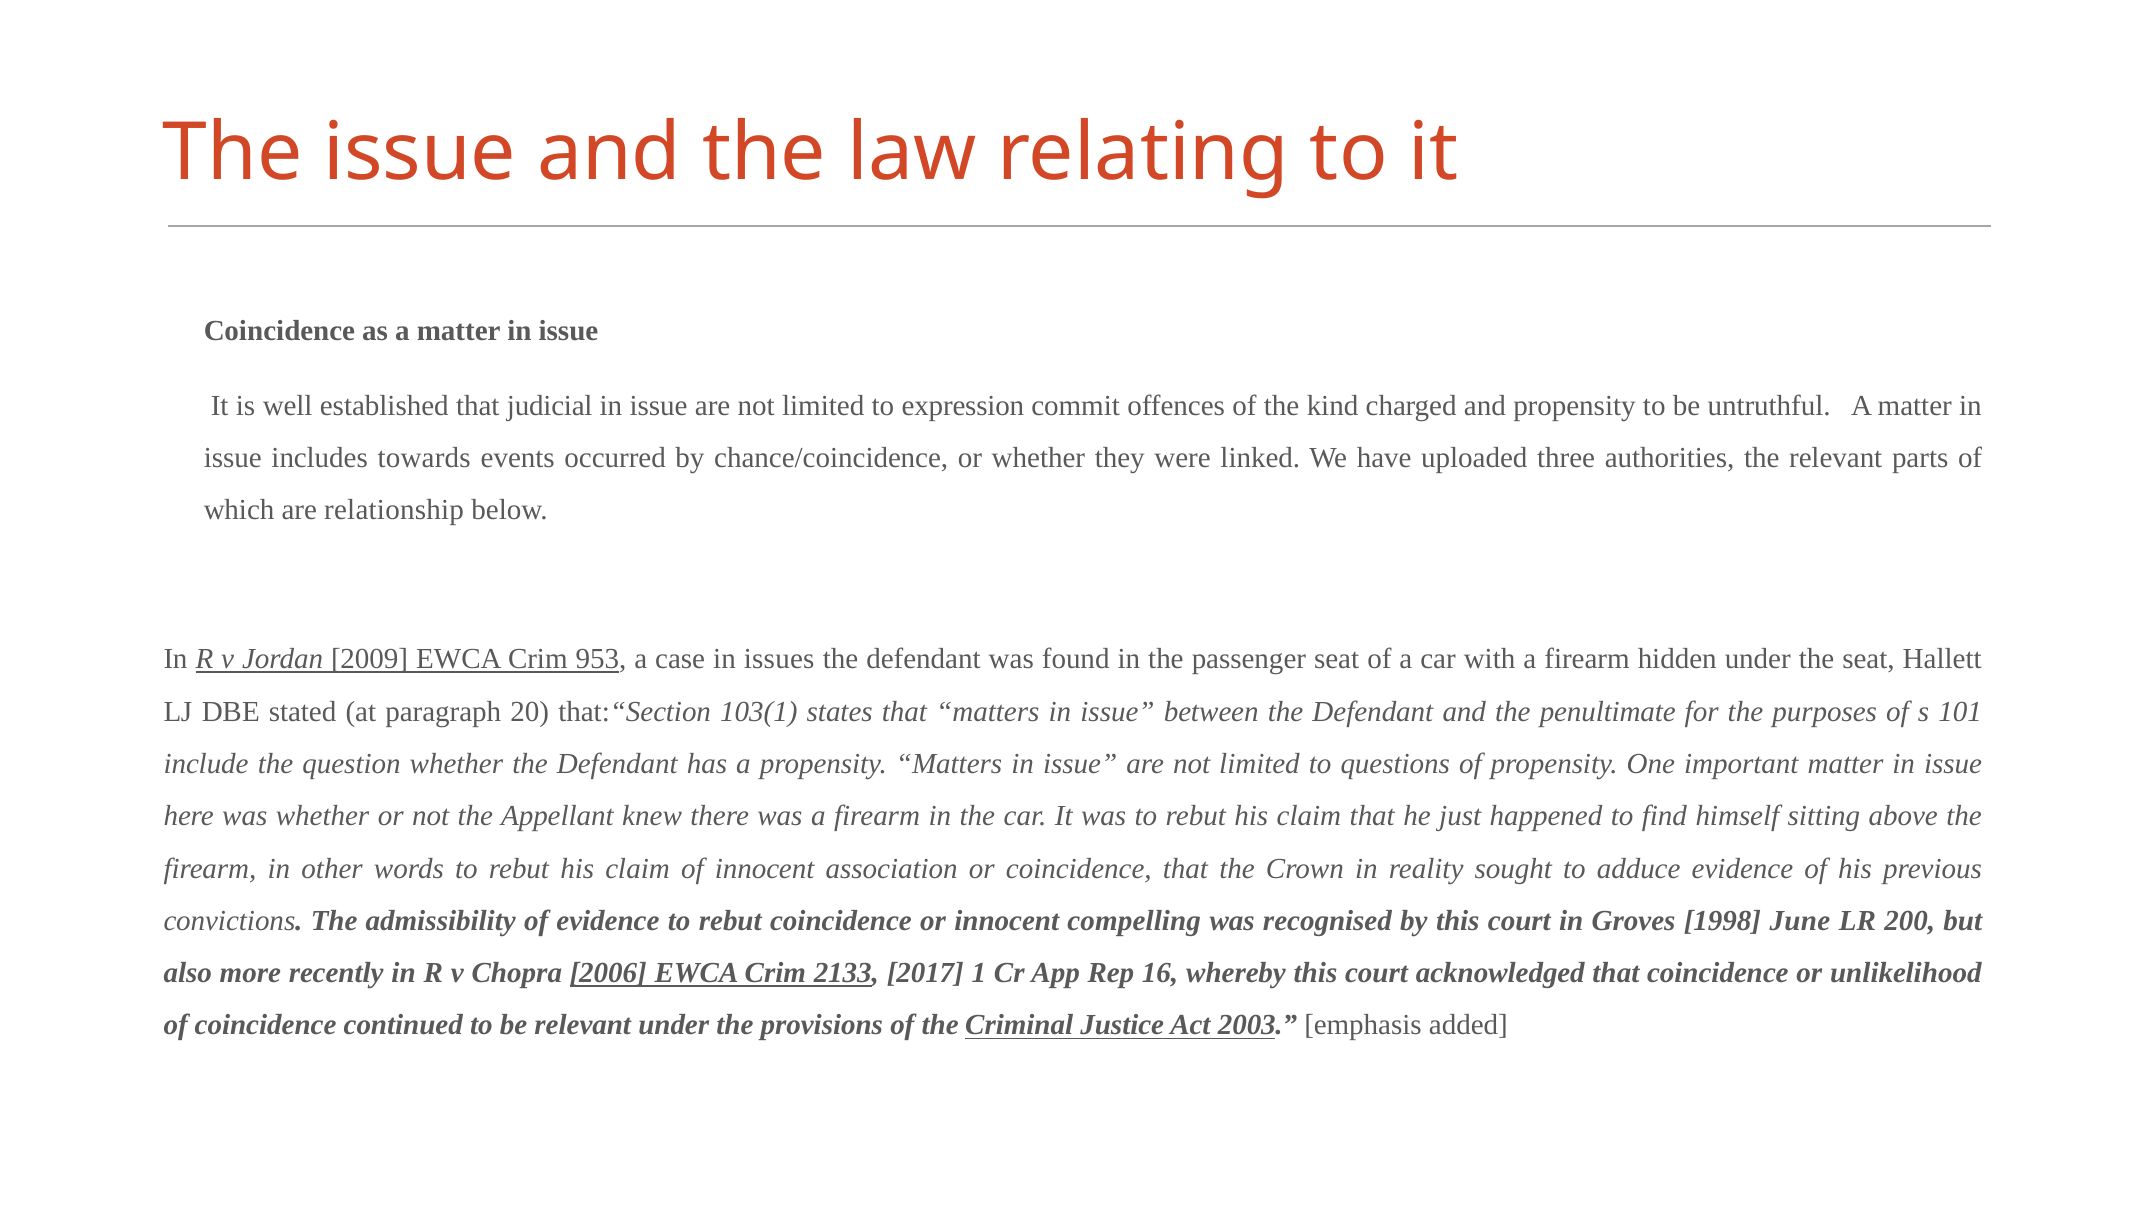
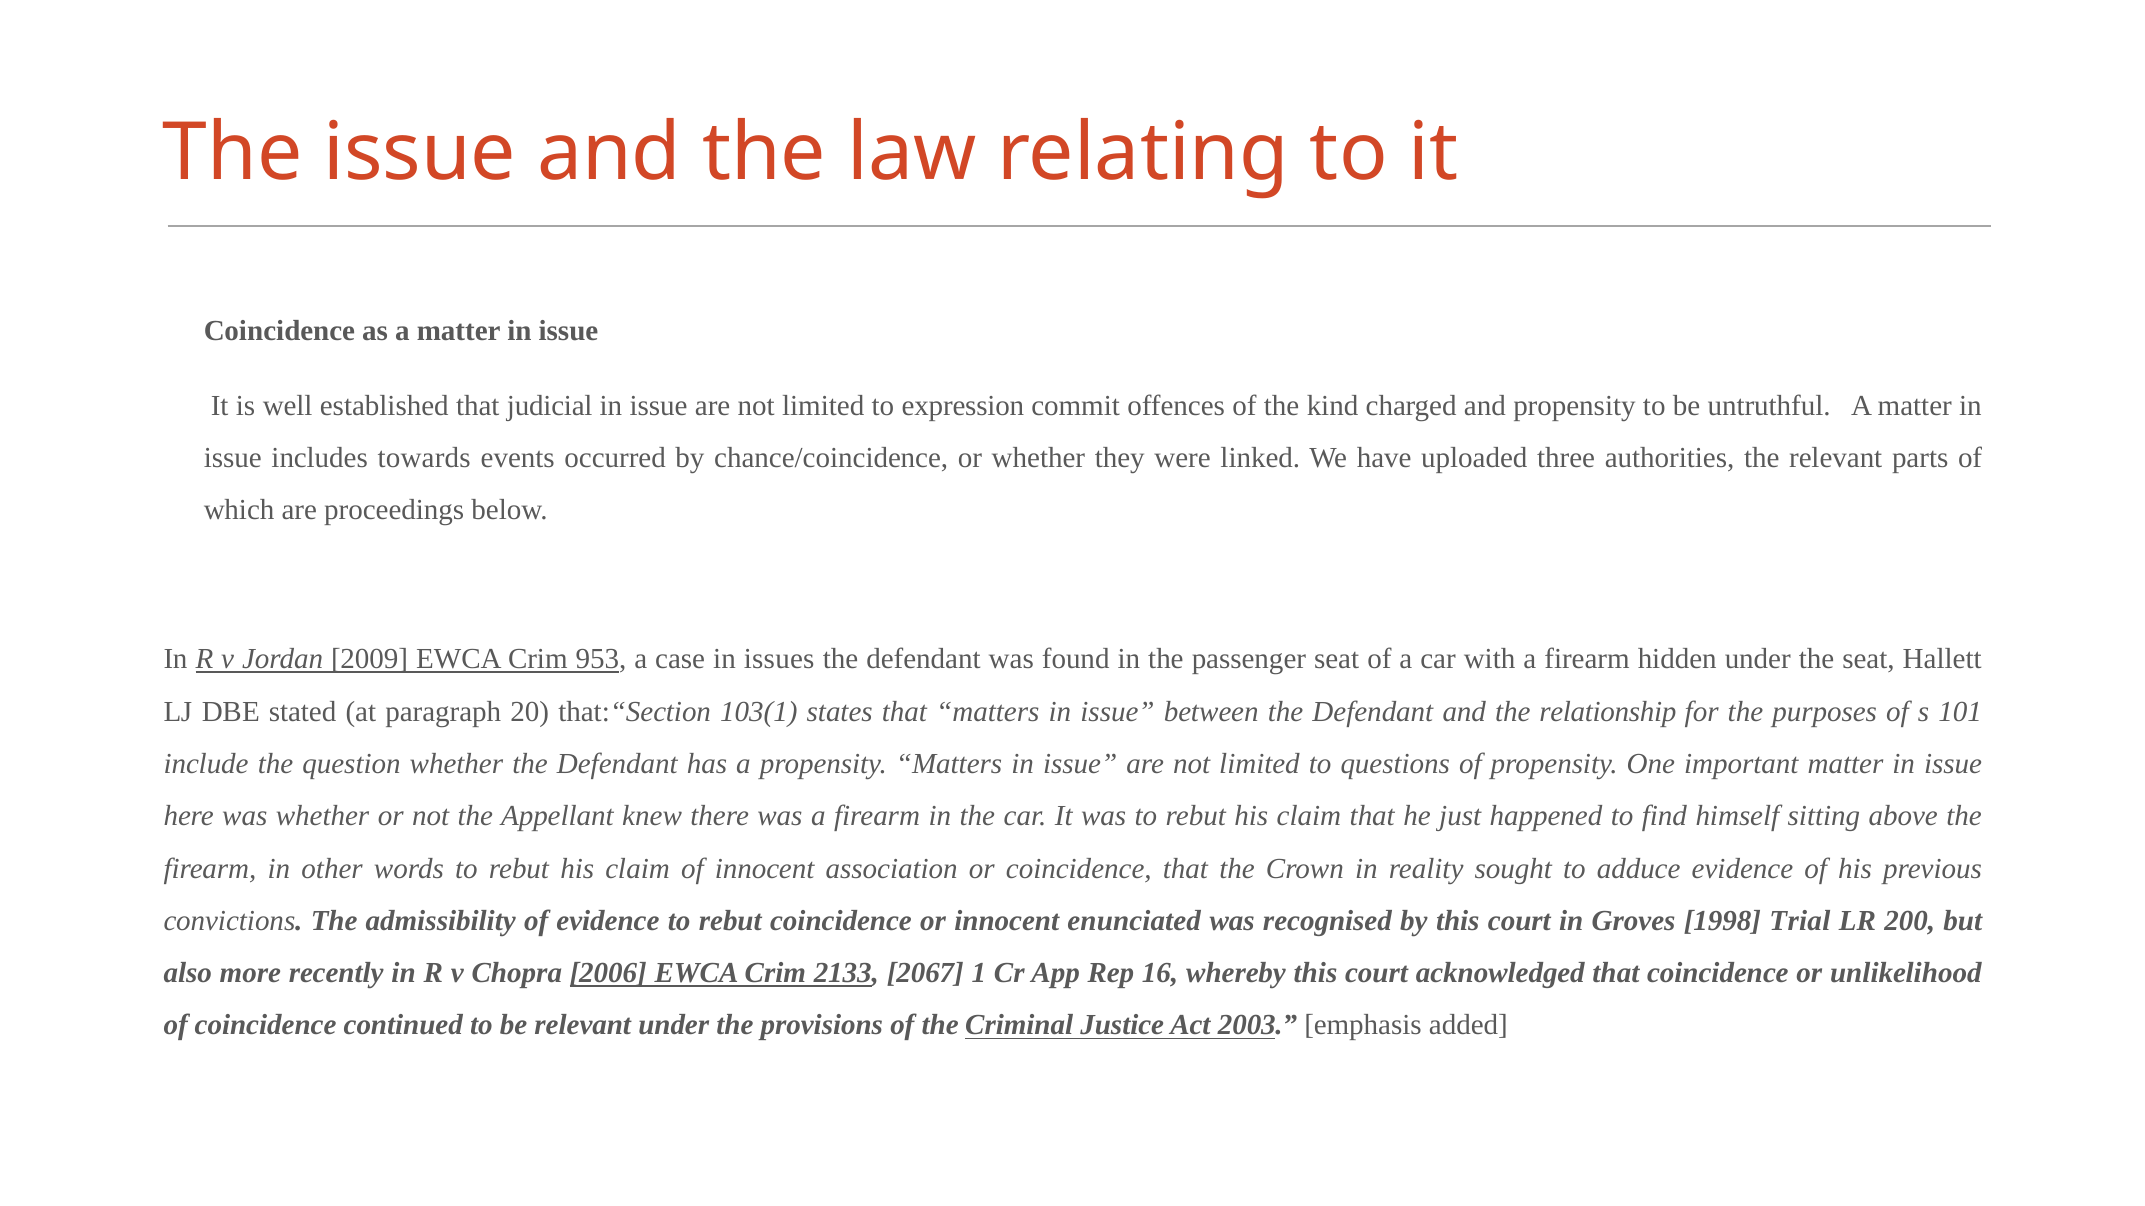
relationship: relationship -> proceedings
penultimate: penultimate -> relationship
compelling: compelling -> enunciated
June: June -> Trial
2017: 2017 -> 2067
